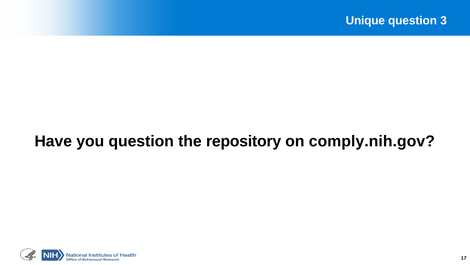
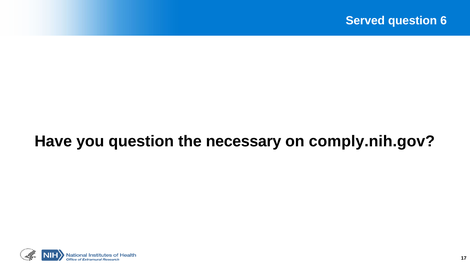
Unique: Unique -> Served
3: 3 -> 6
repository: repository -> necessary
